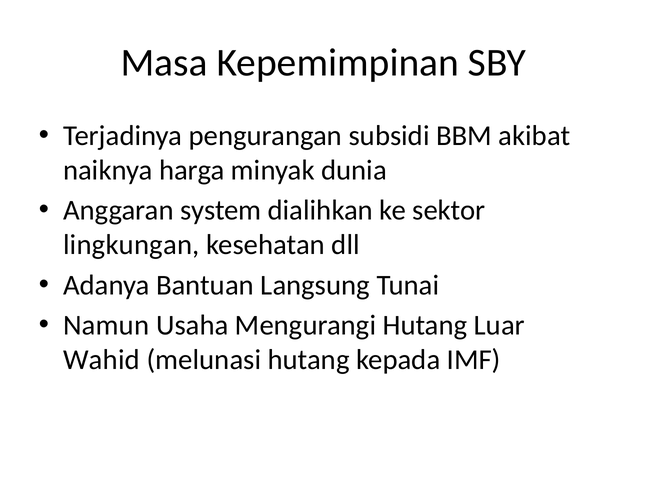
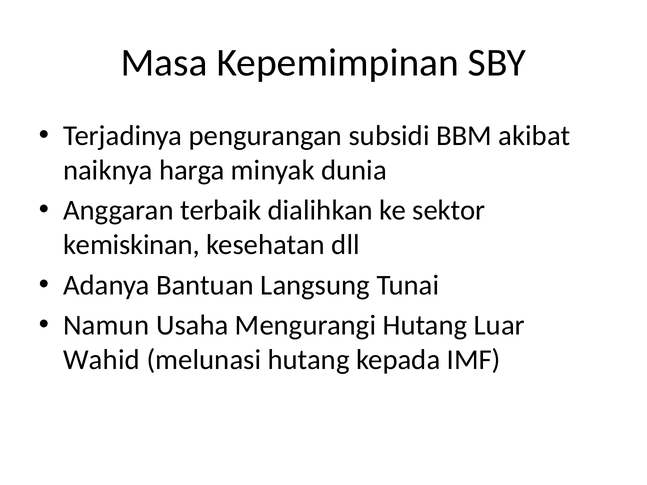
system: system -> terbaik
lingkungan: lingkungan -> kemiskinan
